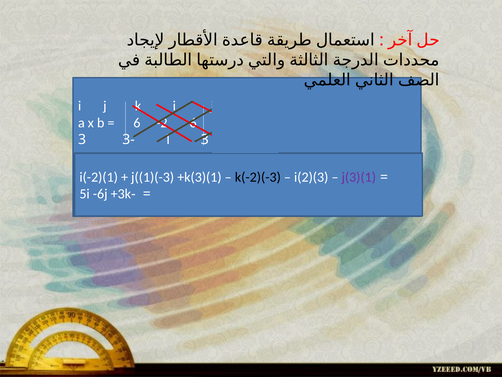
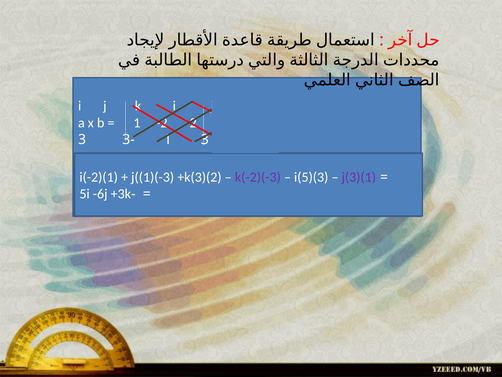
6 at (137, 123): 6 -> 1
-2 6: 6 -> 2
+k(3)(1: +k(3)(1 -> +k(3)(2
k(-2)(-3 colour: black -> purple
i(2)(3: i(2)(3 -> i(5)(3
